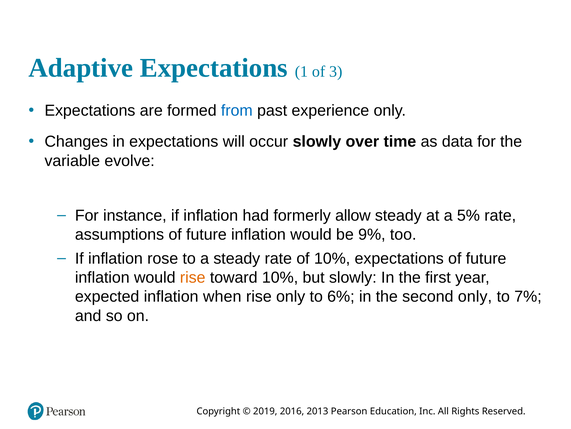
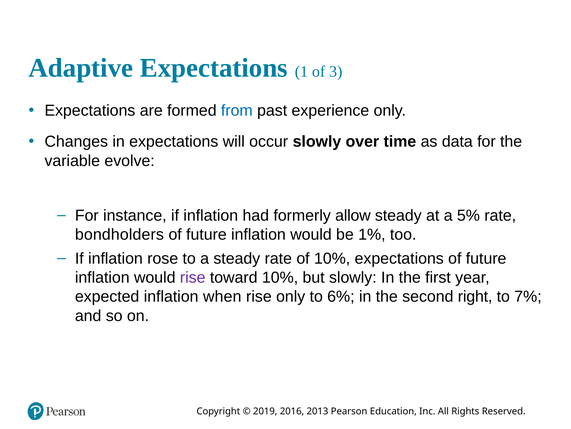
assumptions: assumptions -> bondholders
9%: 9% -> 1%
rise at (193, 277) colour: orange -> purple
second only: only -> right
